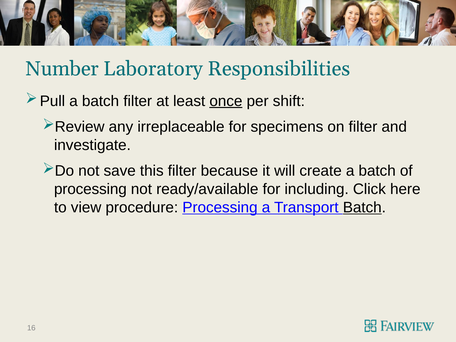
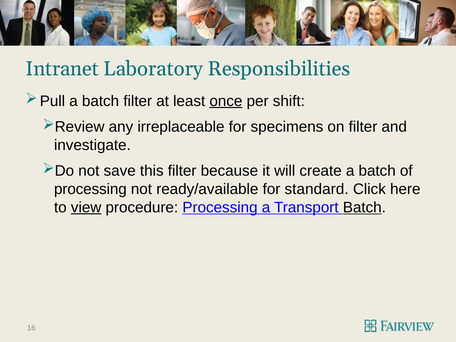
Number: Number -> Intranet
including: including -> standard
view underline: none -> present
